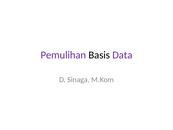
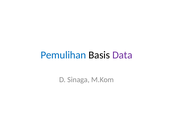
Pemulihan colour: purple -> blue
